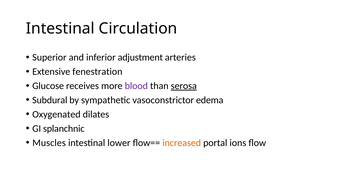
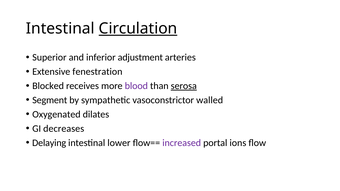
Circulation underline: none -> present
Glucose: Glucose -> Blocked
Subdural: Subdural -> Segment
edema: edema -> walled
splanchnic: splanchnic -> decreases
Muscles: Muscles -> Delaying
increased colour: orange -> purple
